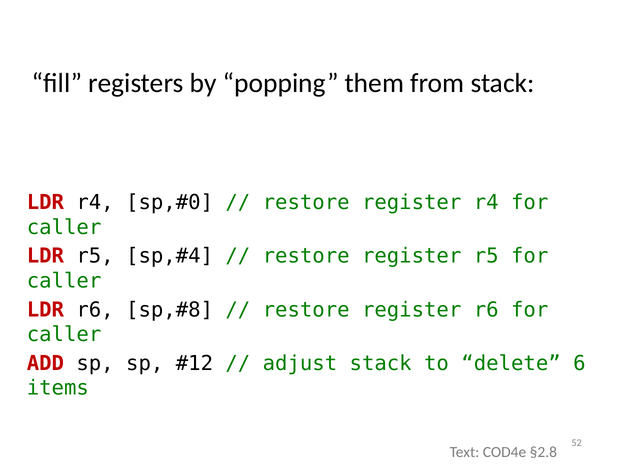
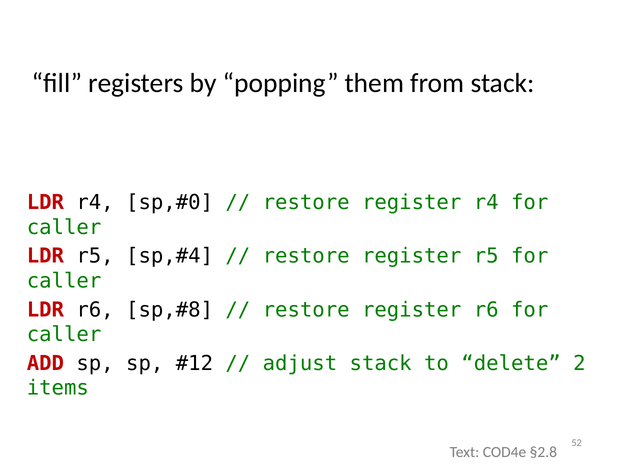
6: 6 -> 2
